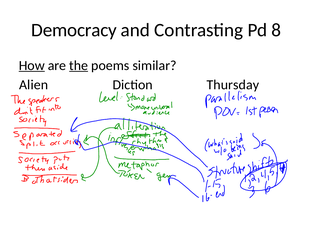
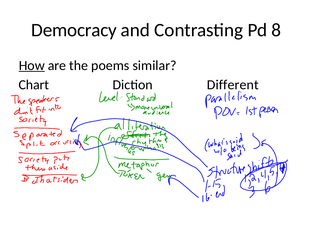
the underline: present -> none
Alien: Alien -> Chart
Thursday: Thursday -> Different
